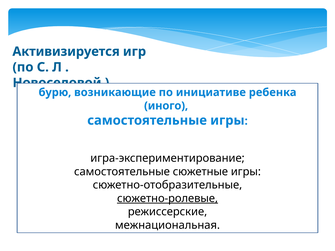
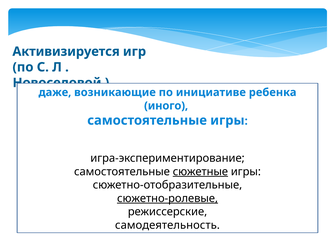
бурю: бурю -> даже
сюжетные underline: none -> present
межнациональная: межнациональная -> самодеятельность
